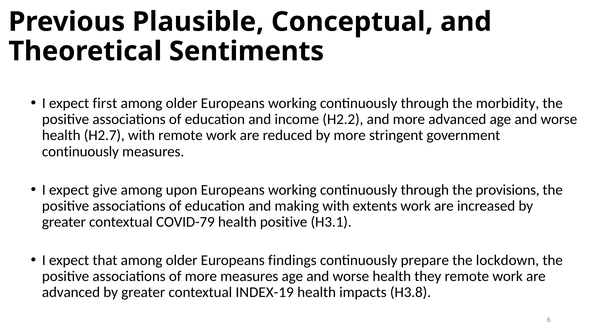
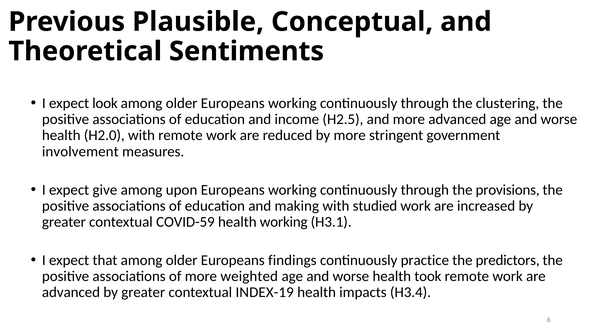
first: first -> look
morbidity: morbidity -> clustering
H2.2: H2.2 -> H2.5
H2.7: H2.7 -> H2.0
continuously at (80, 152): continuously -> involvement
extents: extents -> studied
COVID-79: COVID-79 -> COVID-59
health positive: positive -> working
prepare: prepare -> practice
lockdown: lockdown -> predictors
more measures: measures -> weighted
they: they -> took
H3.8: H3.8 -> H3.4
